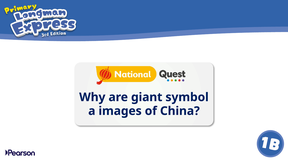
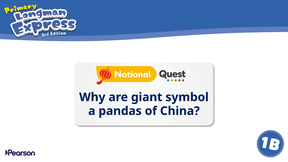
images: images -> pandas
